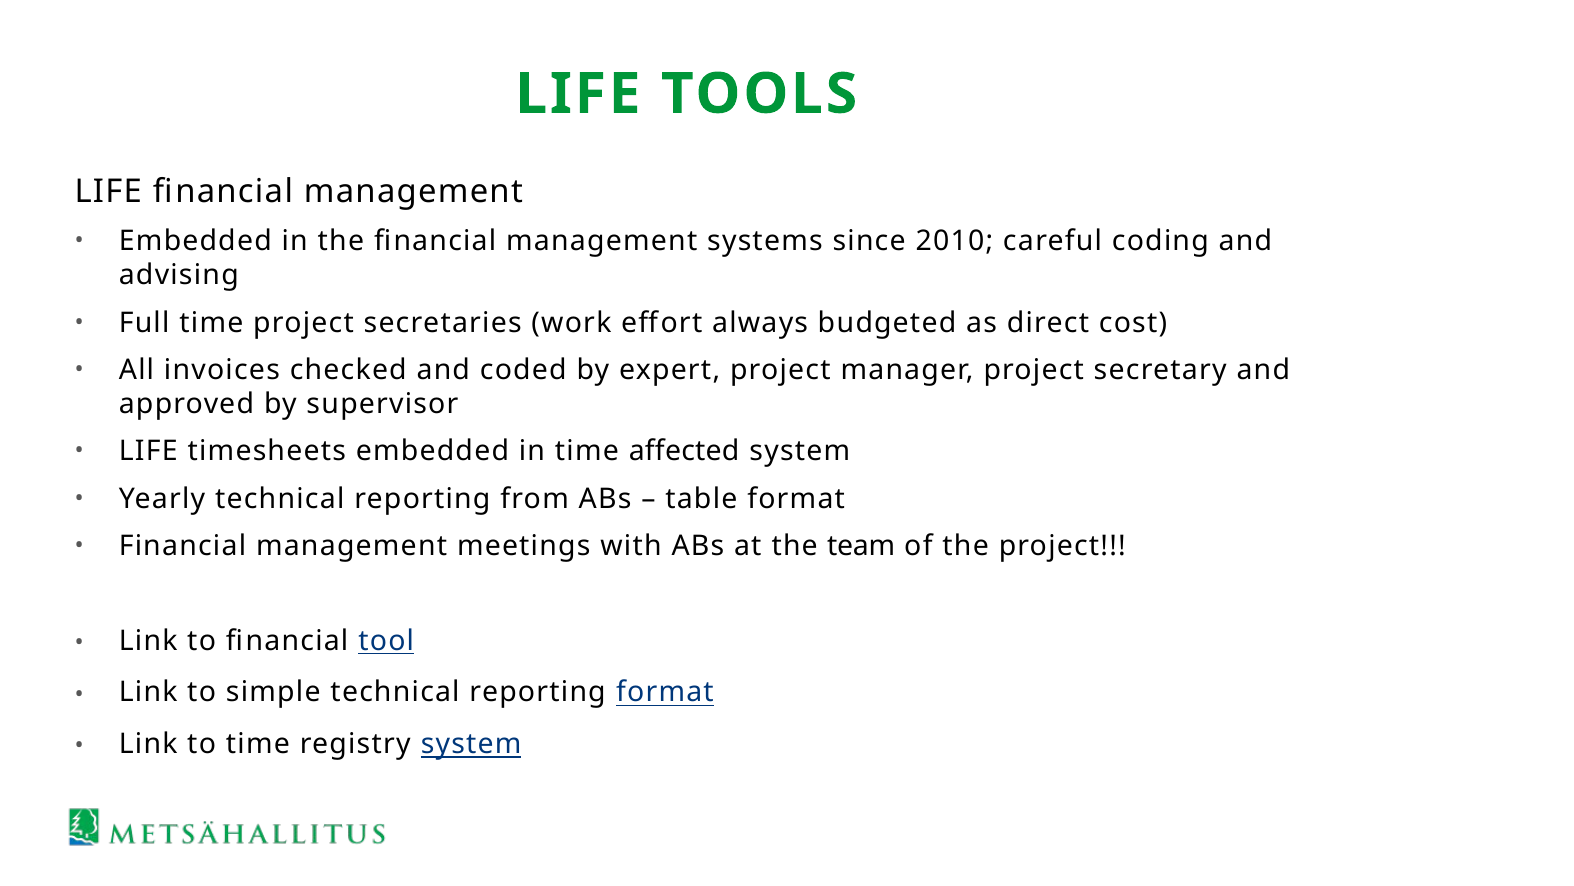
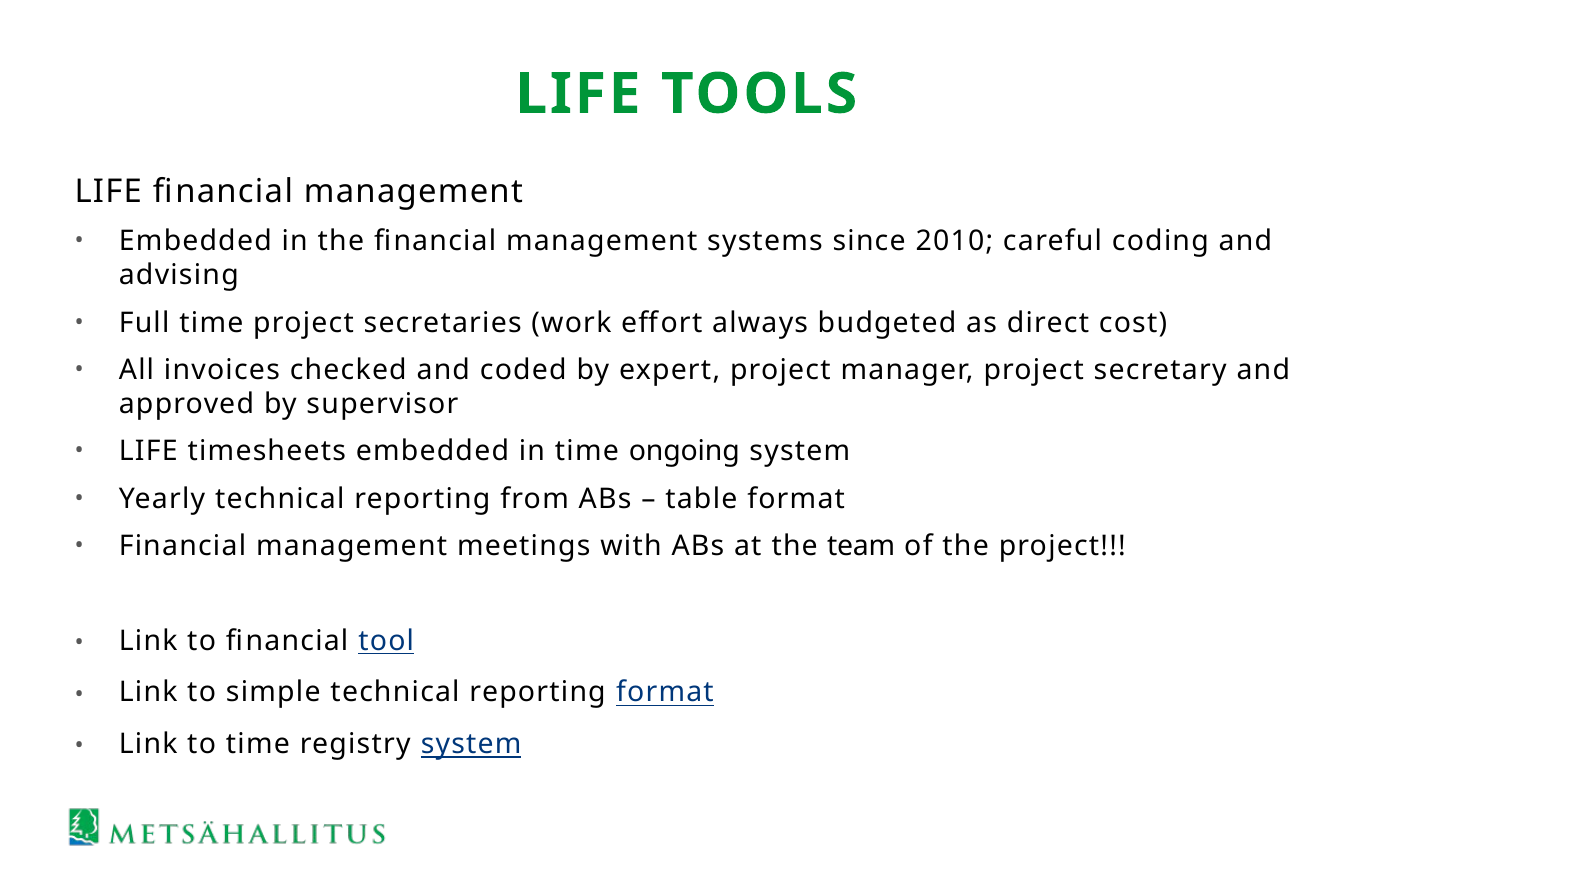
affected: affected -> ongoing
